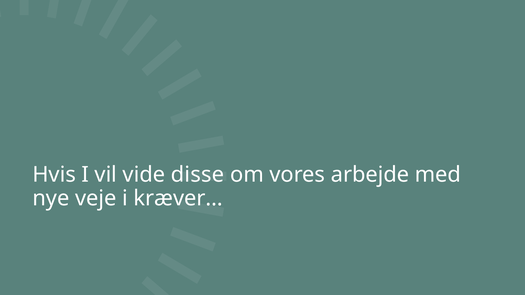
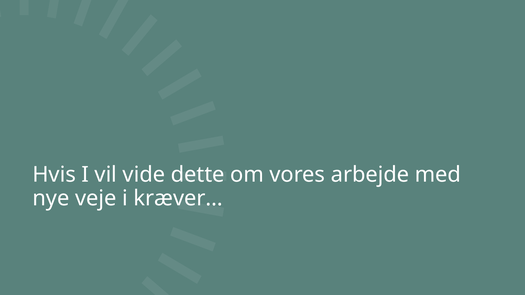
disse: disse -> dette
